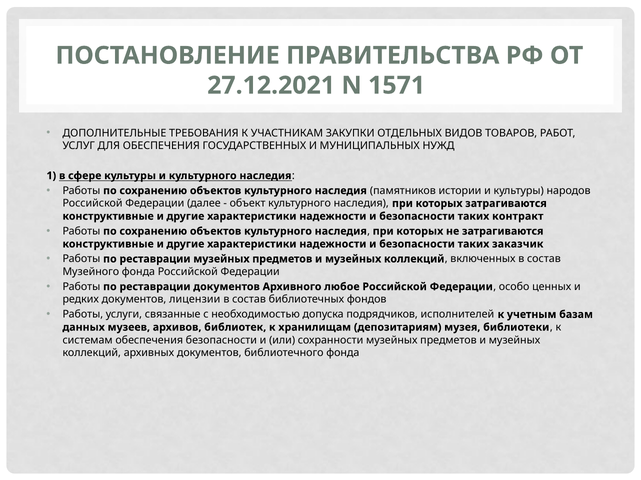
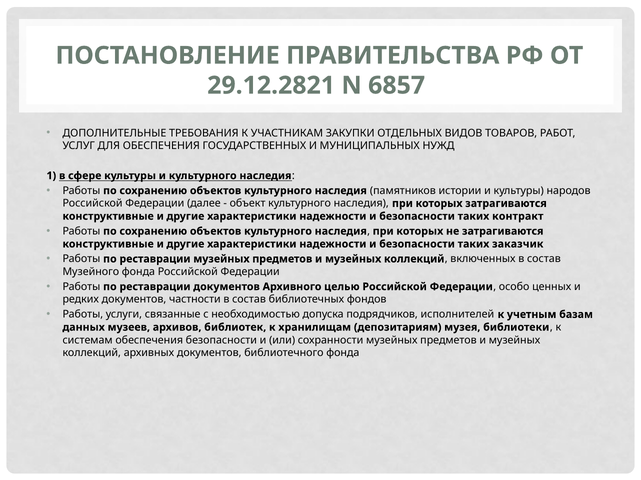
27.12.2021: 27.12.2021 -> 29.12.2821
1571: 1571 -> 6857
любое: любое -> целью
лицензии: лицензии -> частности
